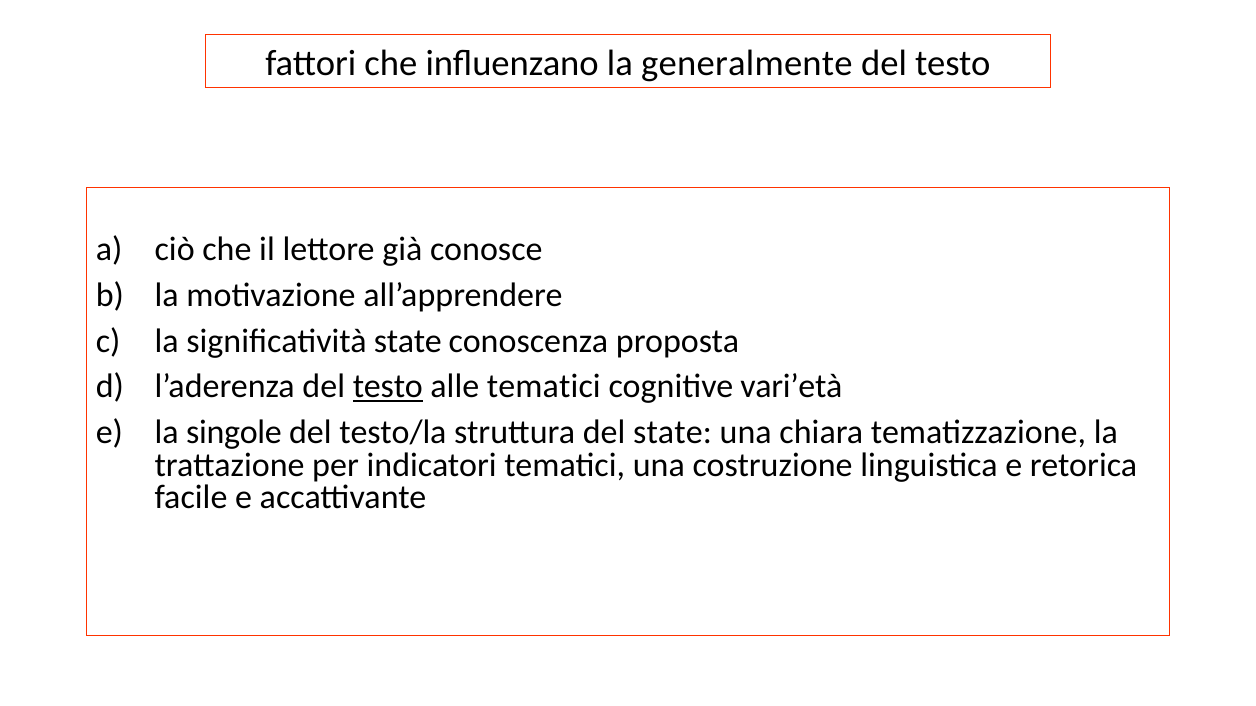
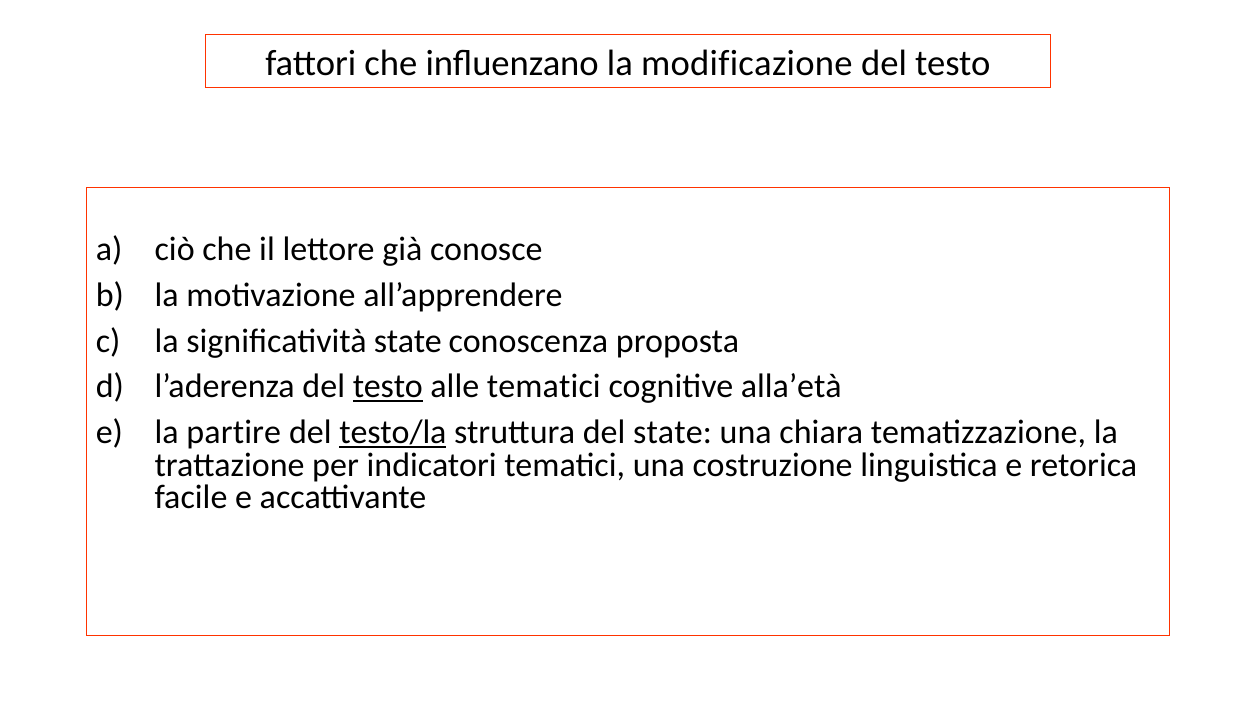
generalmente: generalmente -> modificazione
vari’età: vari’età -> alla’età
singole: singole -> partire
testo/la underline: none -> present
